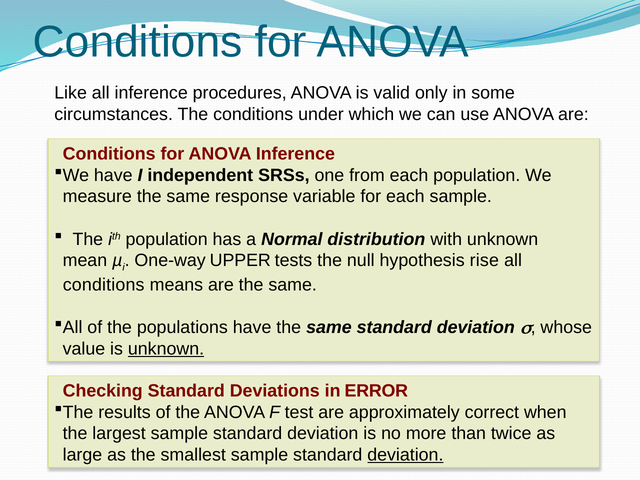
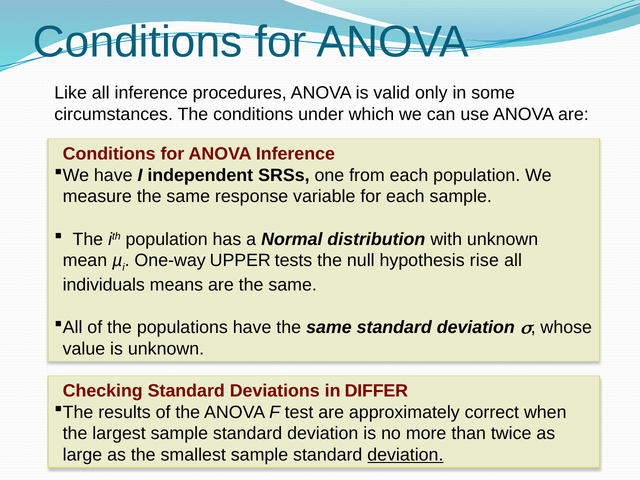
conditions at (104, 285): conditions -> individuals
unknown at (166, 349) underline: present -> none
ERROR: ERROR -> DIFFER
